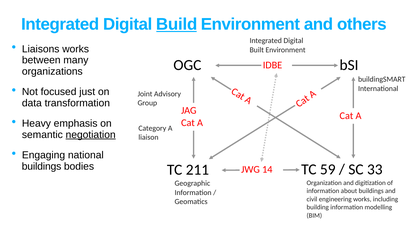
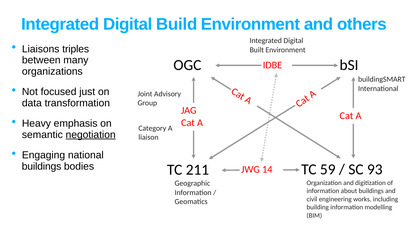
Build underline: present -> none
Liaisons works: works -> triples
33: 33 -> 93
